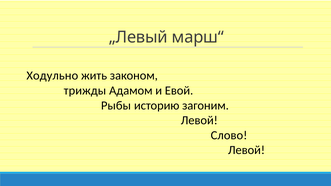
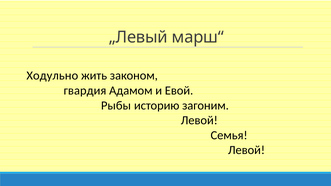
трижды: трижды -> гвардия
Слово: Слово -> Семья
